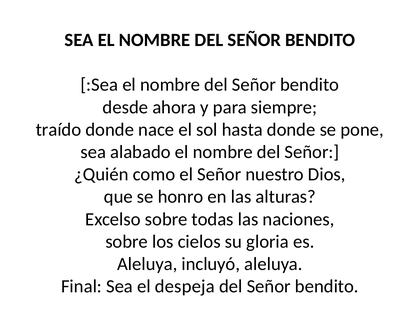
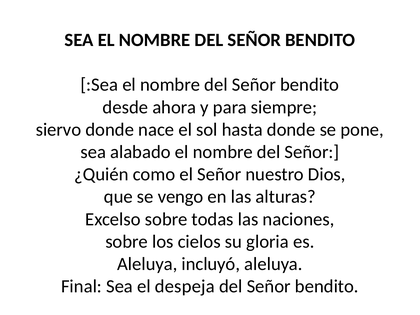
traído: traído -> siervo
honro: honro -> vengo
